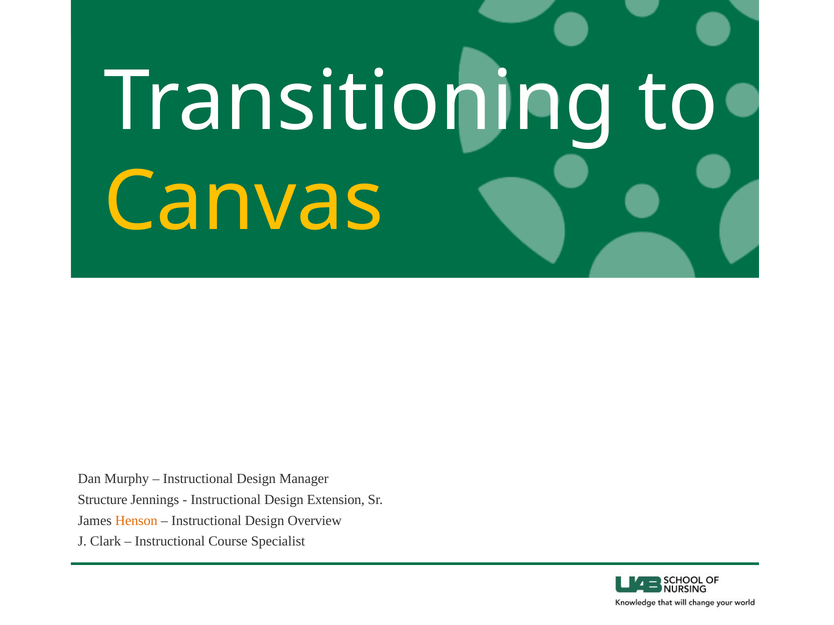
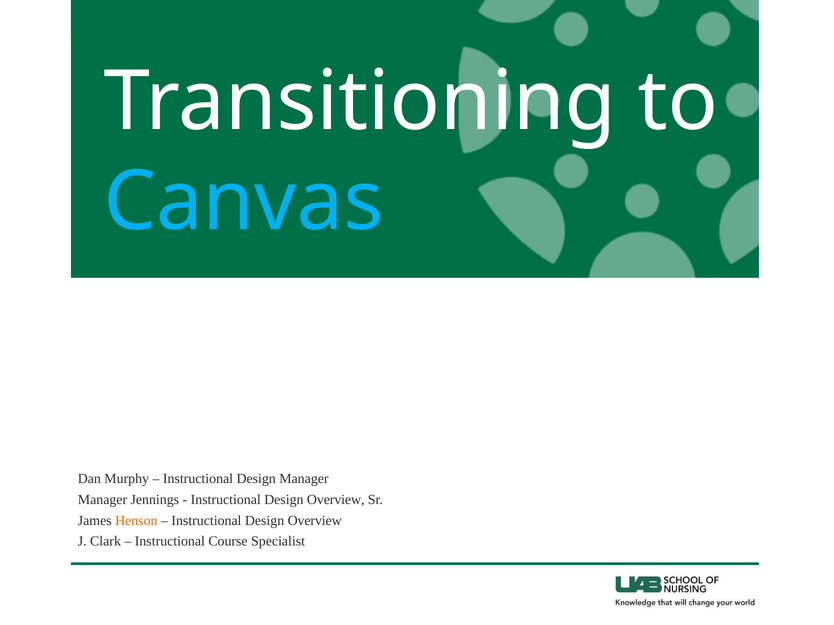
Canvas colour: yellow -> light blue
Structure at (103, 500): Structure -> Manager
Extension at (336, 500): Extension -> Overview
